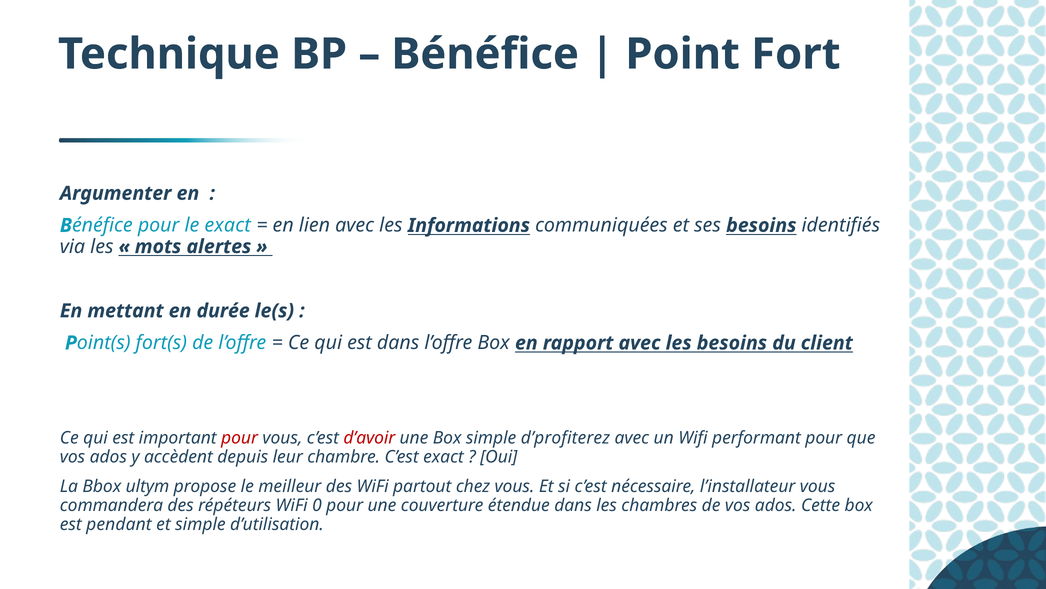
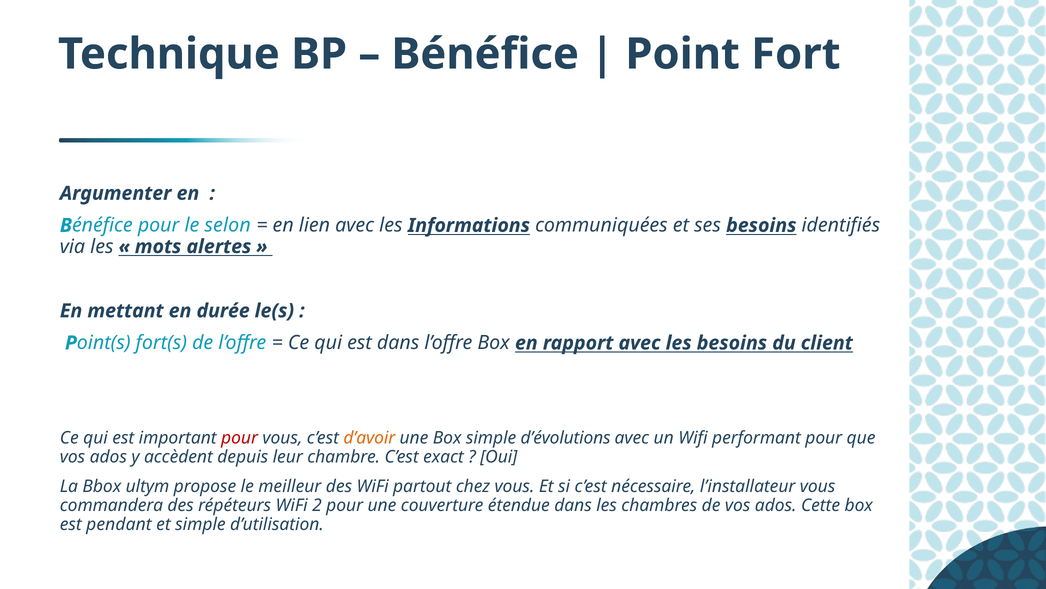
le exact: exact -> selon
d’avoir colour: red -> orange
d’profiterez: d’profiterez -> d’évolutions
0: 0 -> 2
